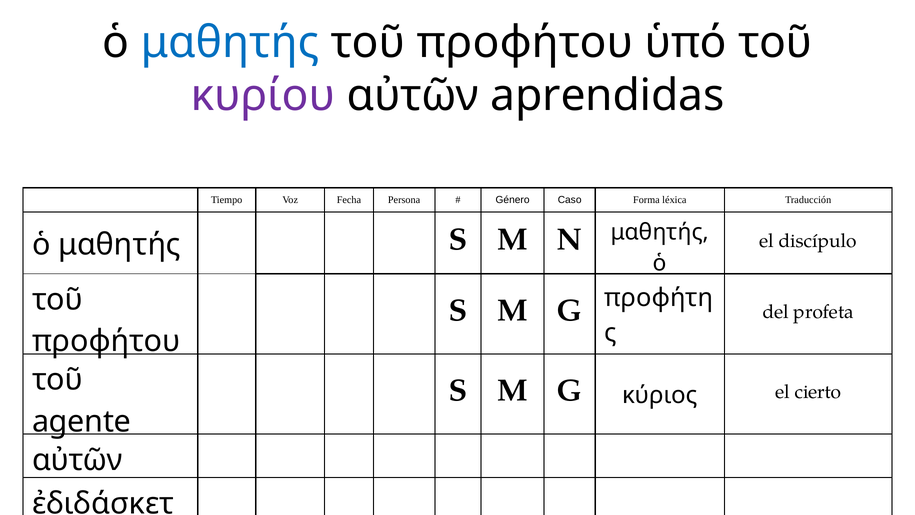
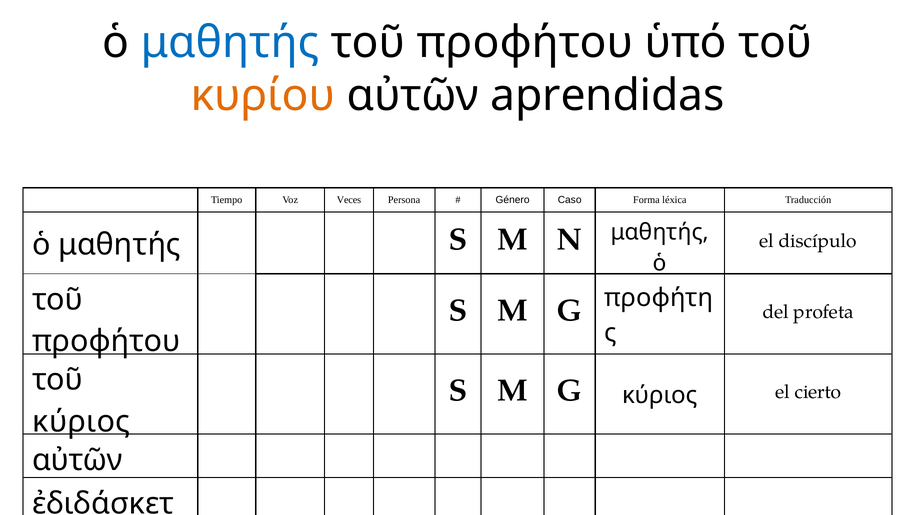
κυρίου colour: purple -> orange
Fecha: Fecha -> Veces
agente at (82, 421): agente -> κύριος
